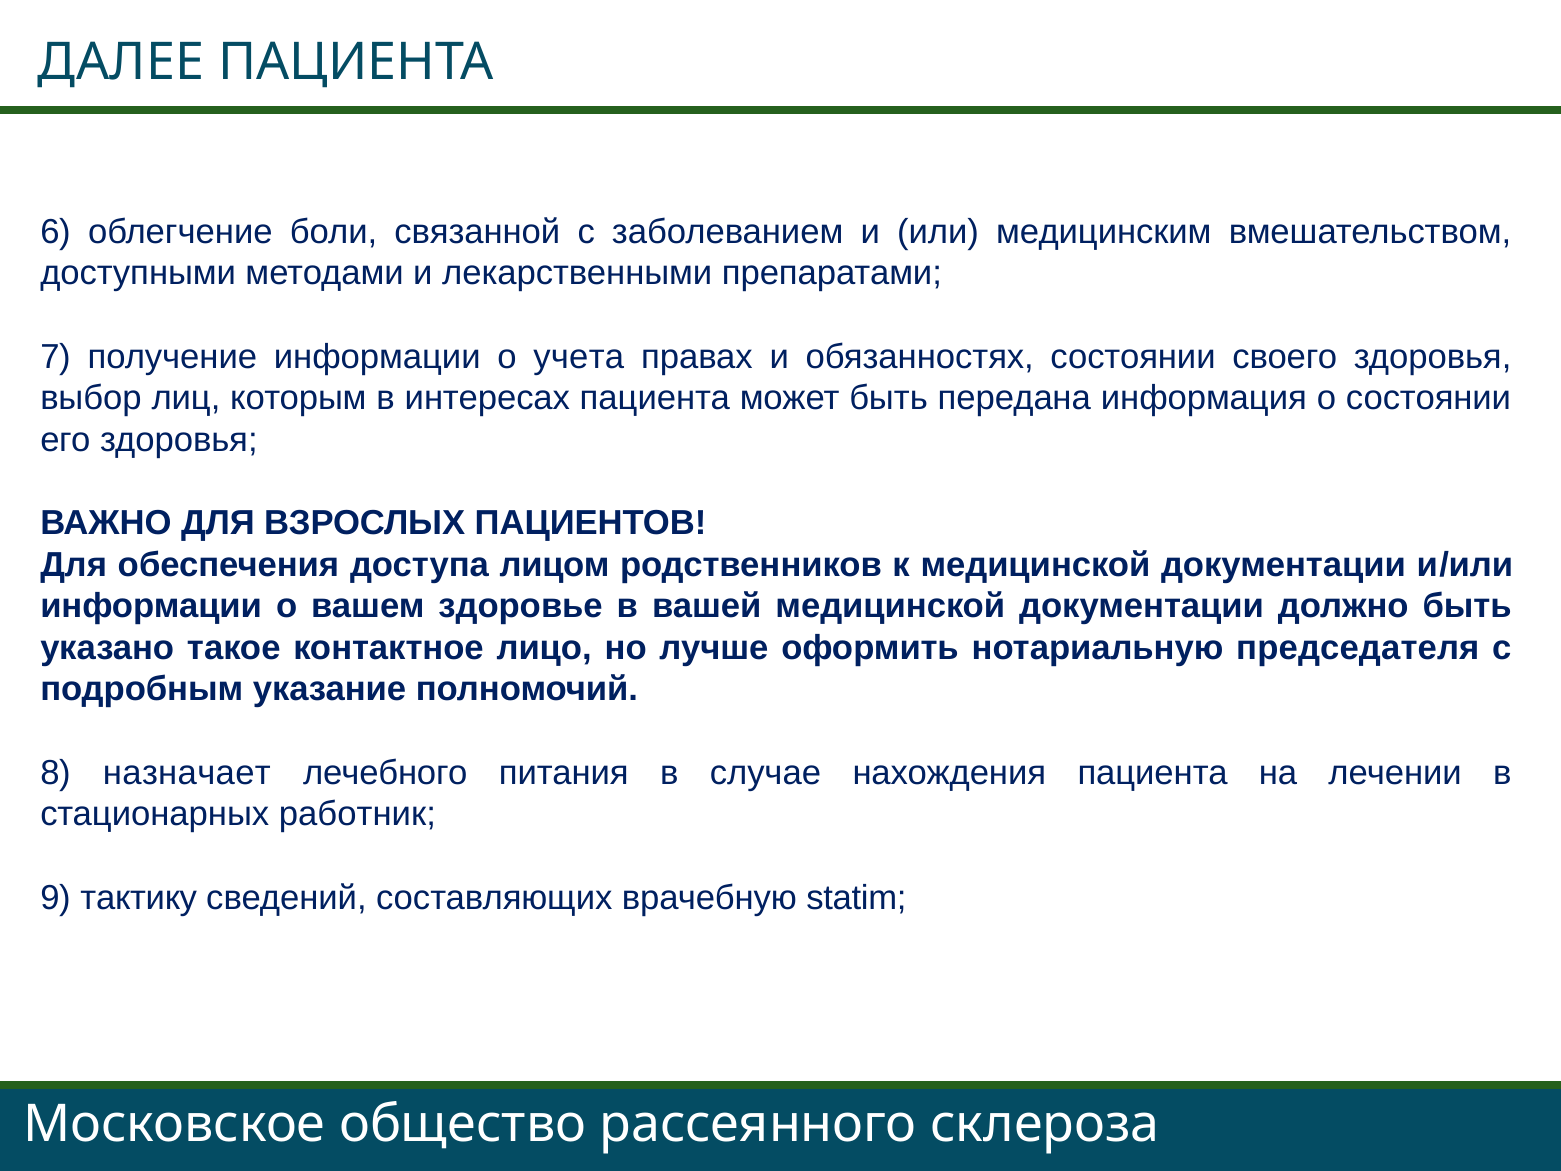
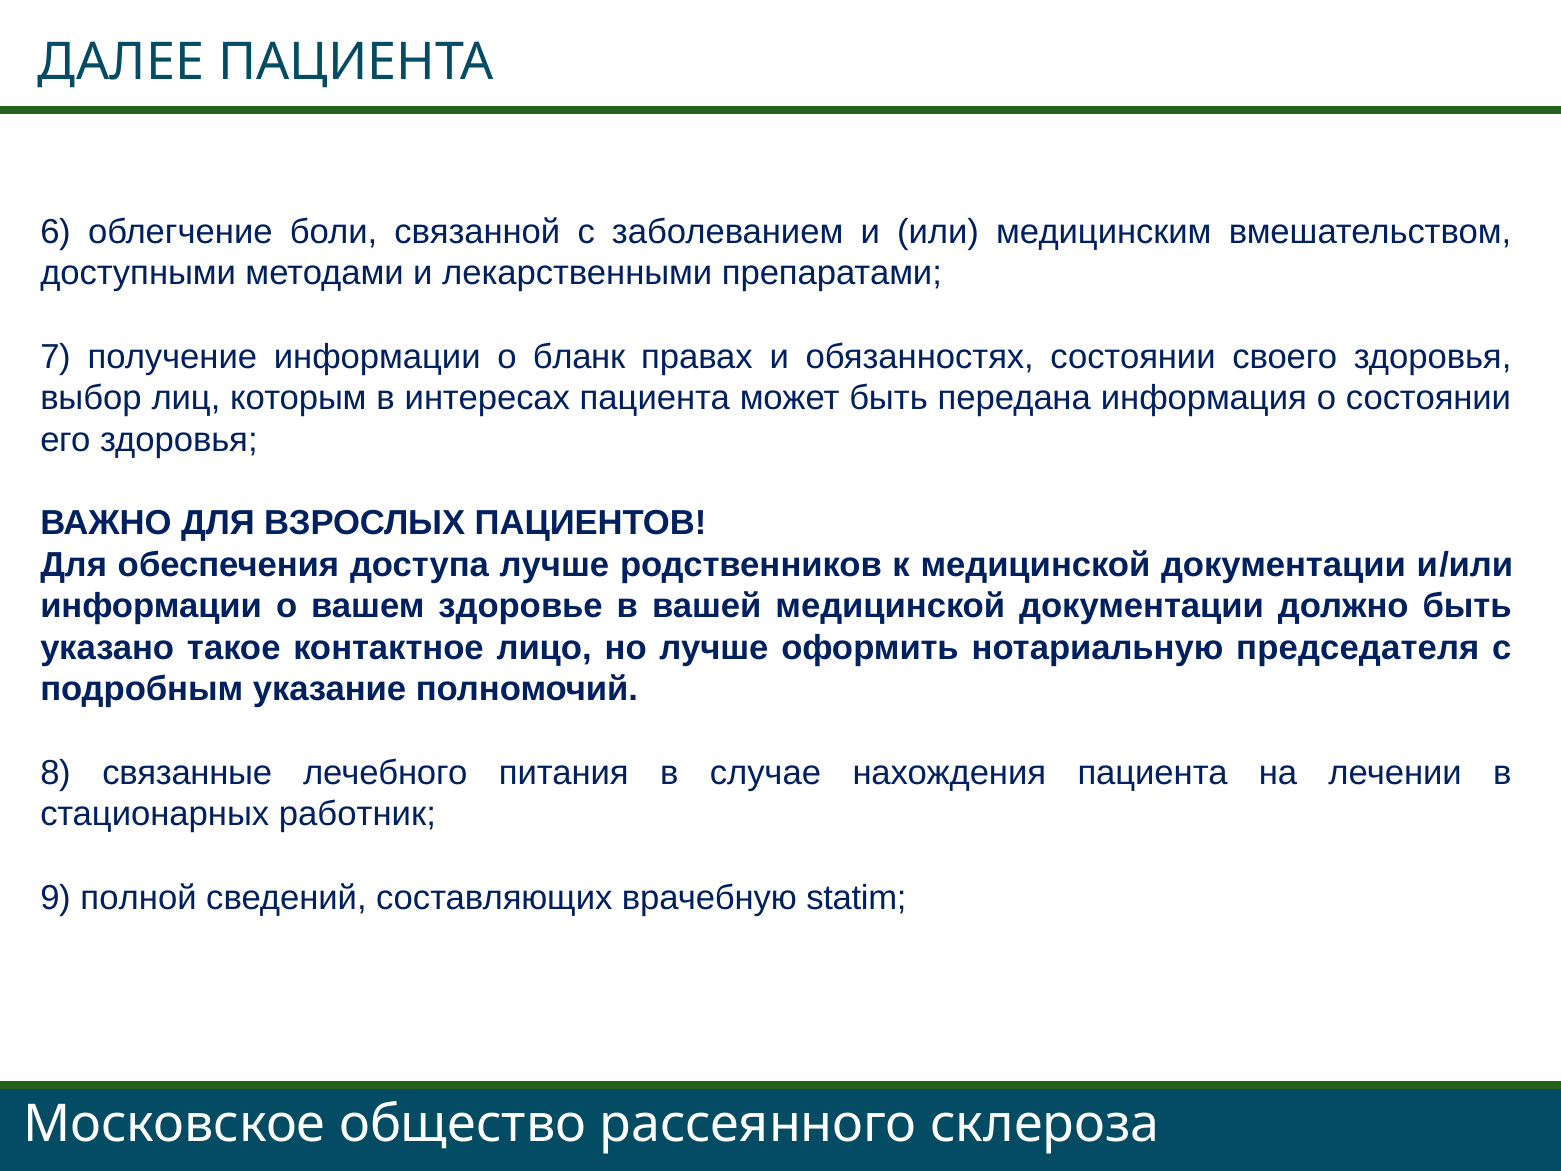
учета: учета -> бланк
доступа лицом: лицом -> лучше
назначает: назначает -> связанные
тактику: тактику -> полной
